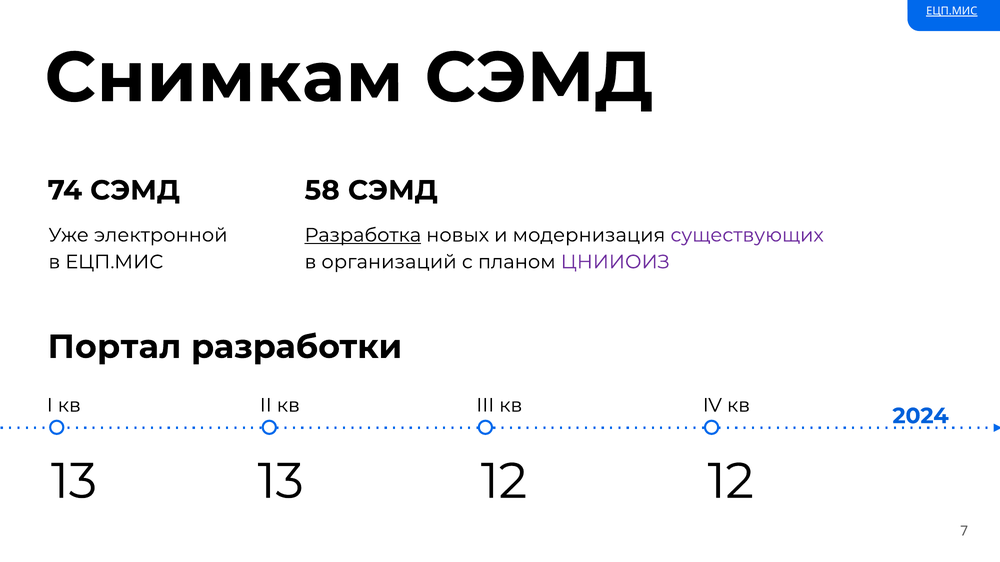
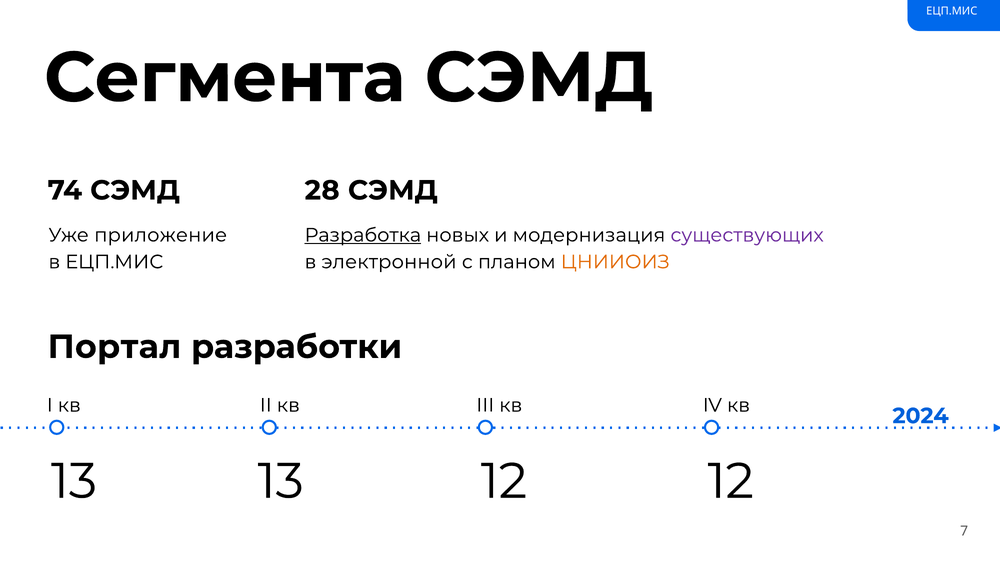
ЕЦП.МИС at (952, 11) underline: present -> none
Снимкам: Снимкам -> Сегмента
58: 58 -> 28
электронной: электронной -> приложение
организаций: организаций -> электронной
ЦНИИОИЗ colour: purple -> orange
